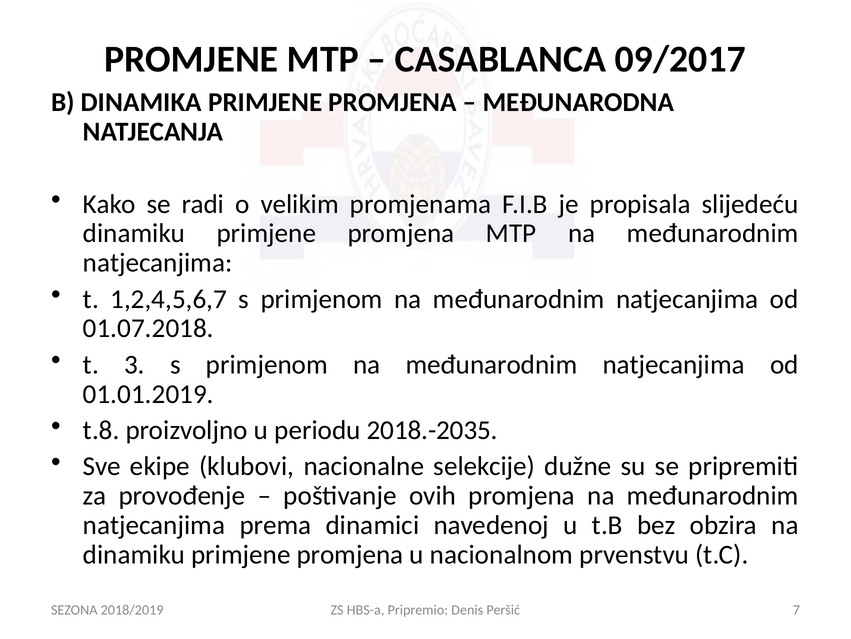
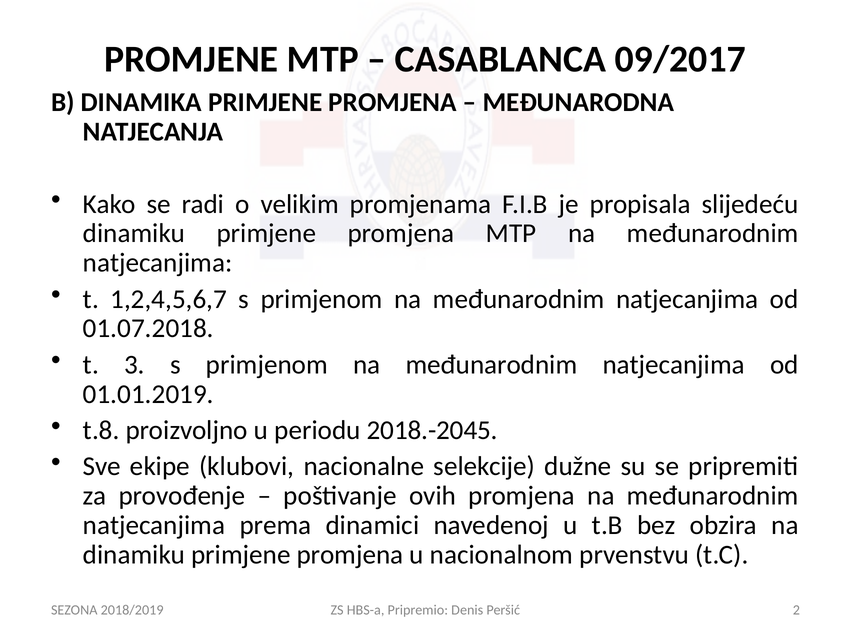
2018.-2035: 2018.-2035 -> 2018.-2045
7: 7 -> 2
